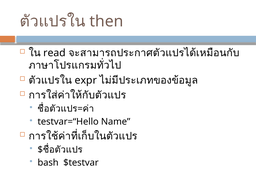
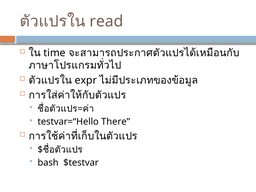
then: then -> read
read: read -> time
Name: Name -> There
